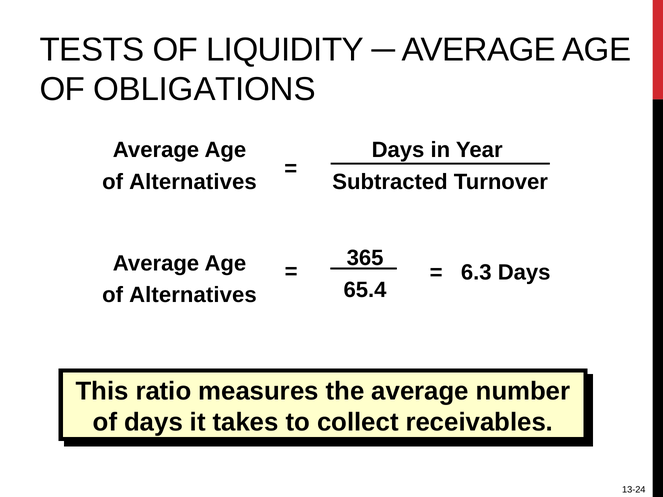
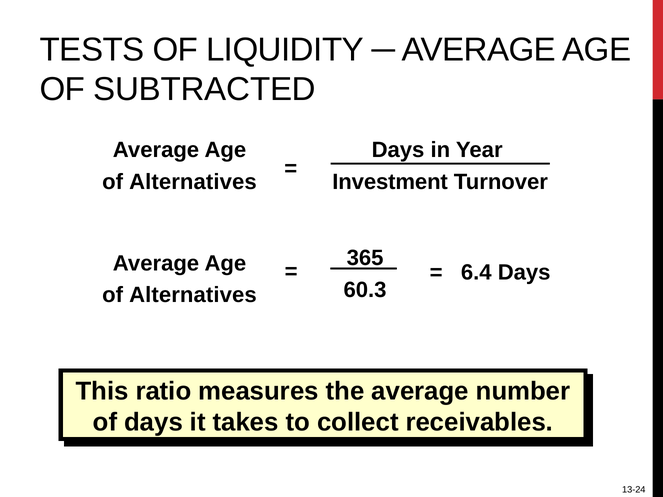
OBLIGATIONS: OBLIGATIONS -> SUBTRACTED
Subtracted: Subtracted -> Investment
6.3: 6.3 -> 6.4
65.4: 65.4 -> 60.3
